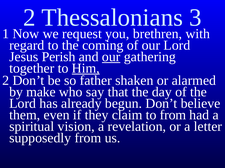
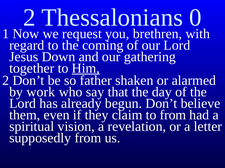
3: 3 -> 0
Perish: Perish -> Down
our at (111, 57) underline: present -> none
make: make -> work
